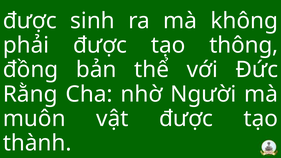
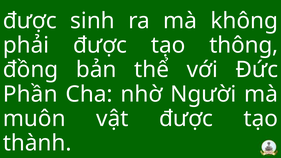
Rằng: Rằng -> Phần
